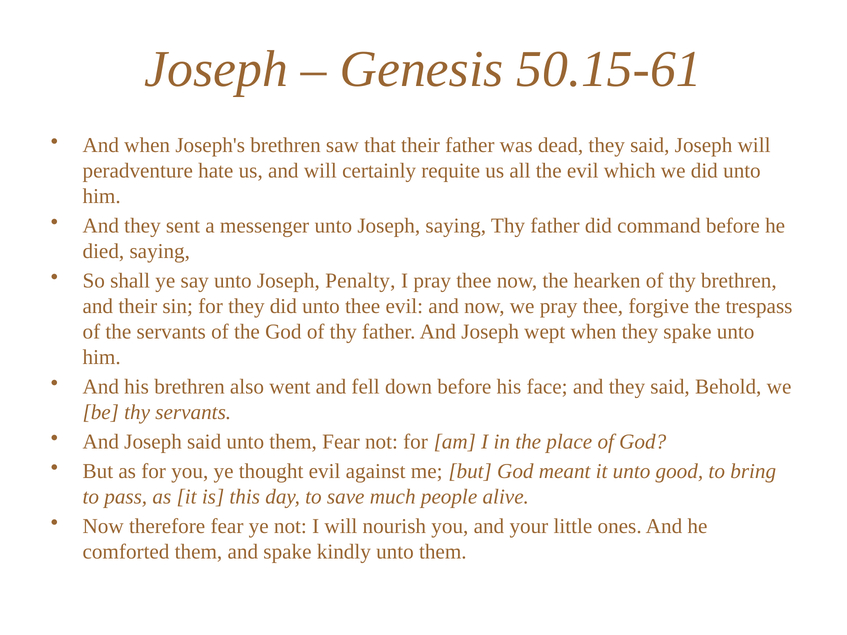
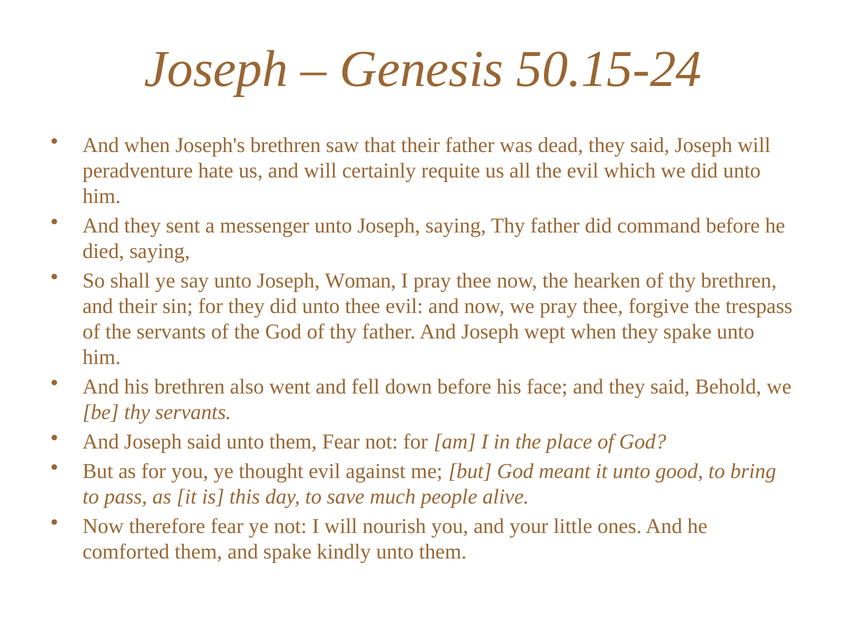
50.15-61: 50.15-61 -> 50.15-24
Penalty: Penalty -> Woman
